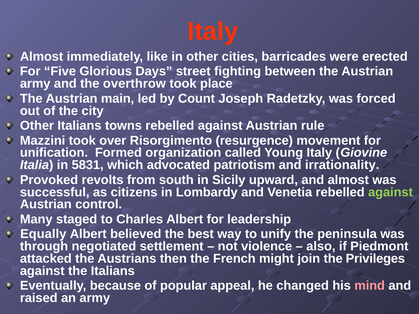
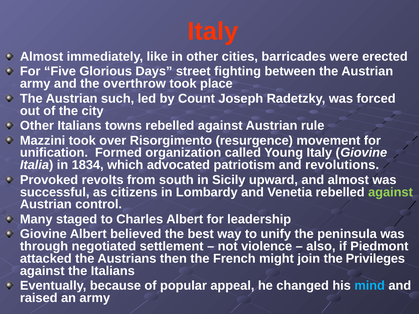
main: main -> such
5831: 5831 -> 1834
irrationality: irrationality -> revolutions
Equally at (43, 234): Equally -> Giovine
mind colour: pink -> light blue
